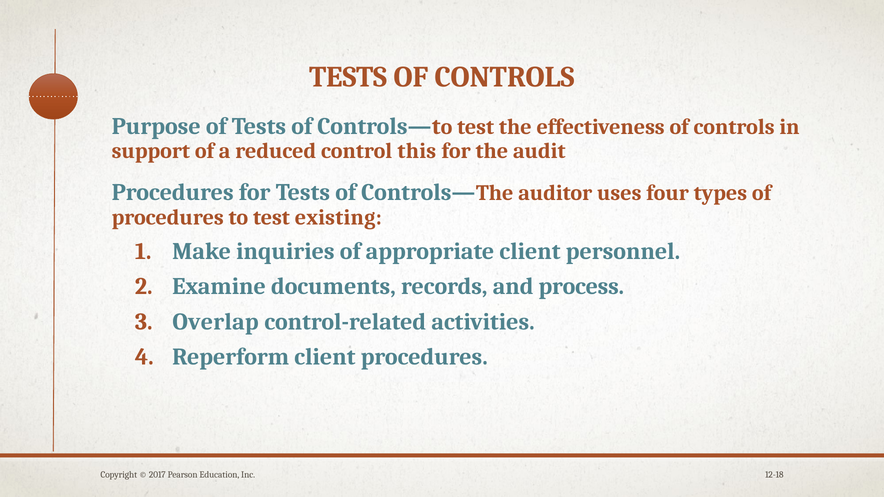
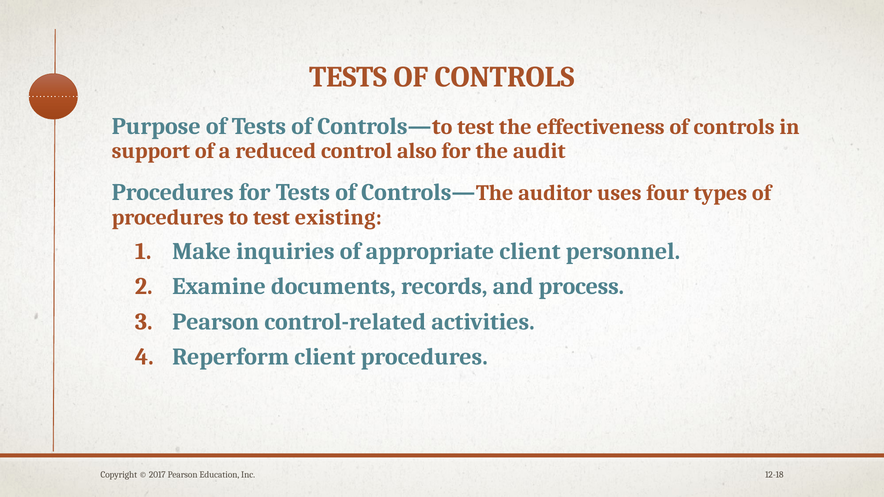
this: this -> also
Overlap at (216, 322): Overlap -> Pearson
